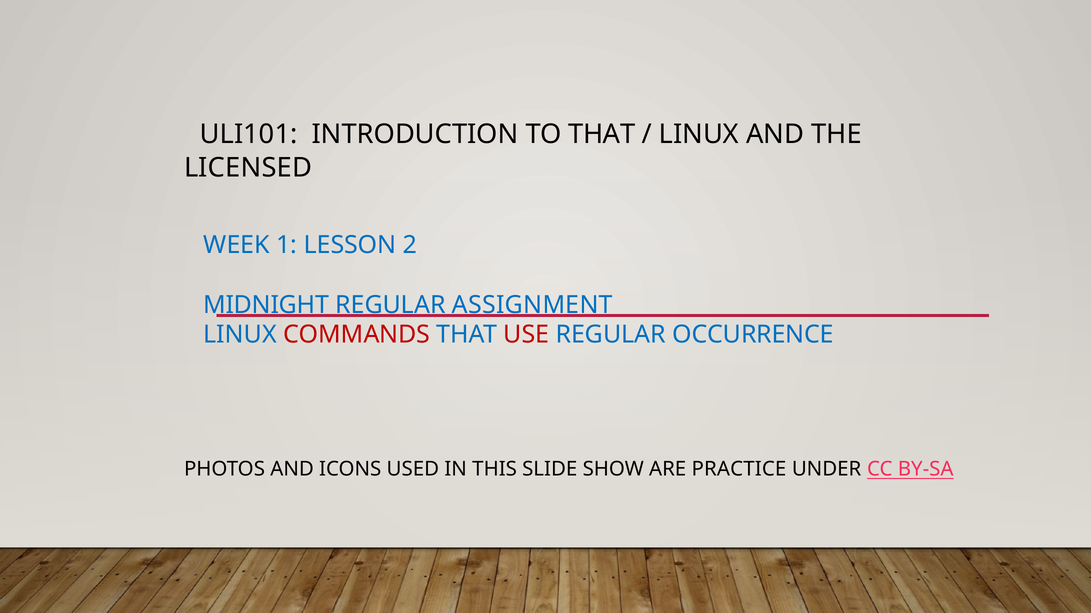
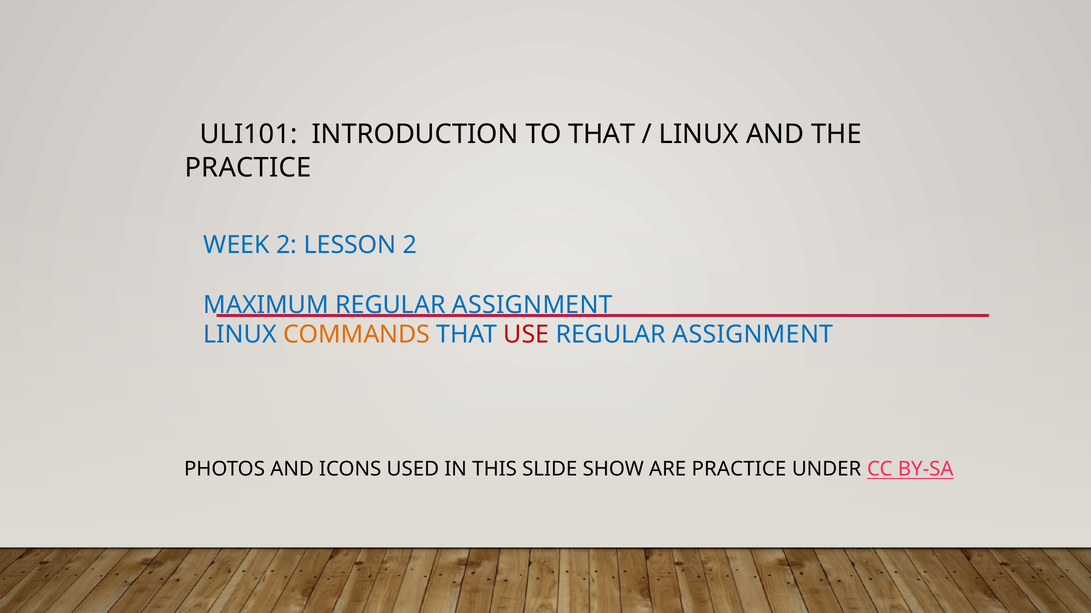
LICENSED at (248, 168): LICENSED -> PRACTICE
WEEK 1: 1 -> 2
MIDNIGHT: MIDNIGHT -> MAXIMUM
COMMANDS colour: red -> orange
OCCURRENCE at (753, 335): OCCURRENCE -> ASSIGNMENT
